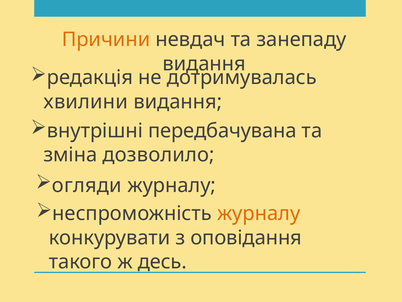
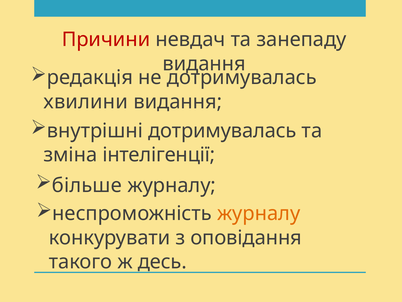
Причини colour: orange -> red
внутрішні передбачувана: передбачувана -> дотримувалась
дозволило: дозволило -> інтелігенції
огляди: огляди -> більше
